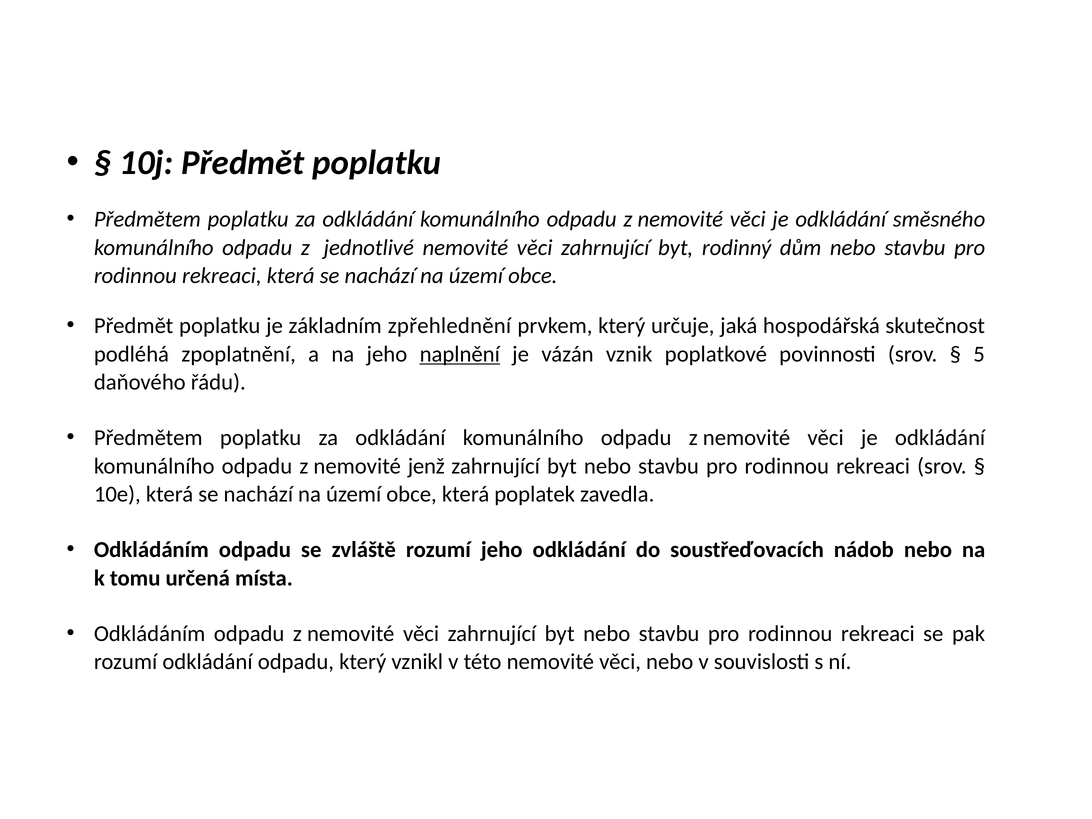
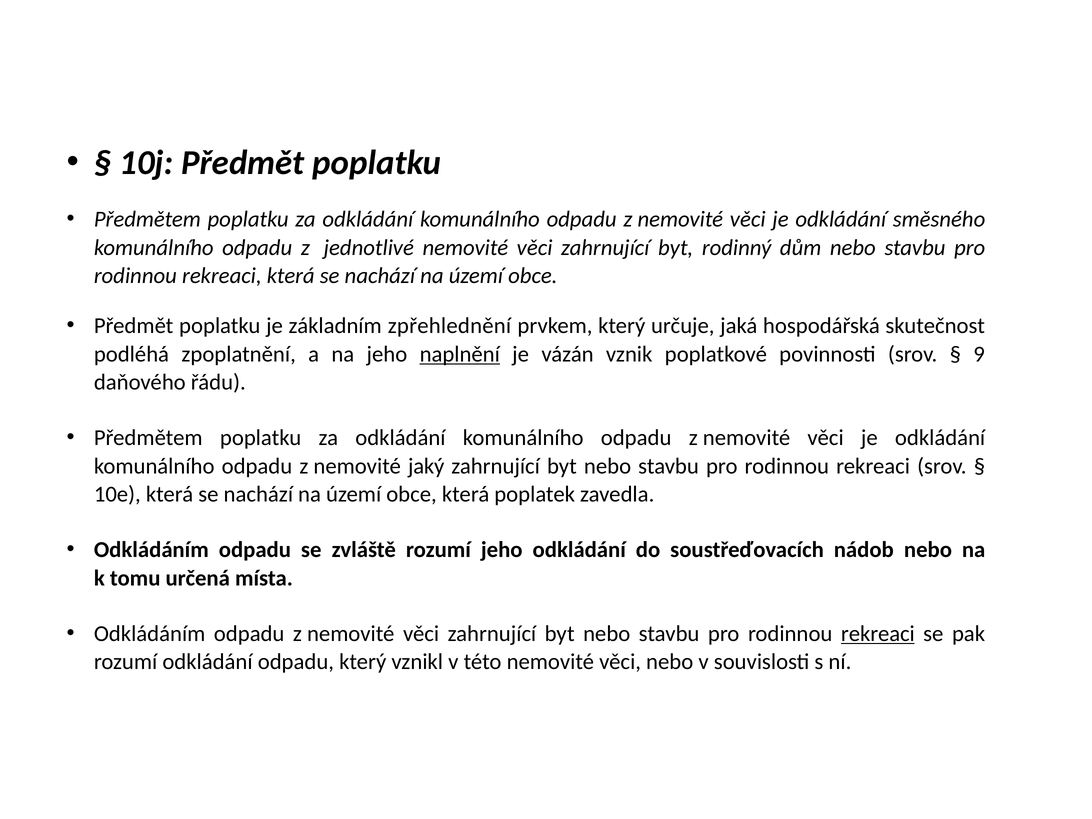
5: 5 -> 9
jenž: jenž -> jaký
rekreaci at (878, 634) underline: none -> present
